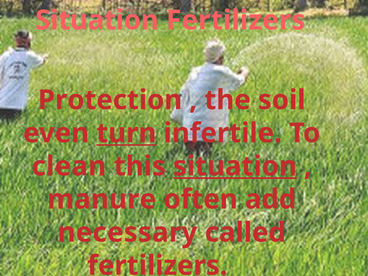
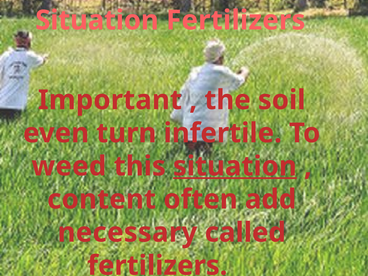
Protection: Protection -> Important
turn underline: present -> none
clean: clean -> weed
manure: manure -> content
